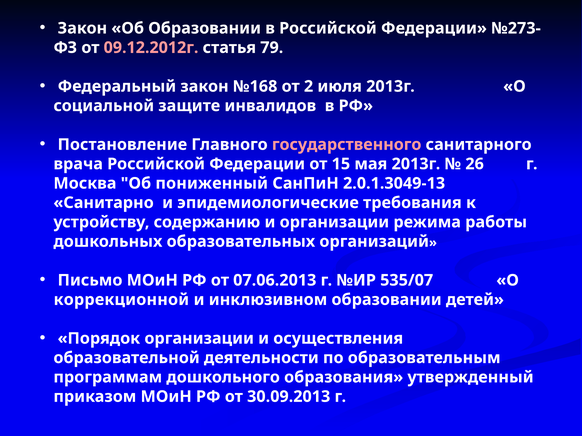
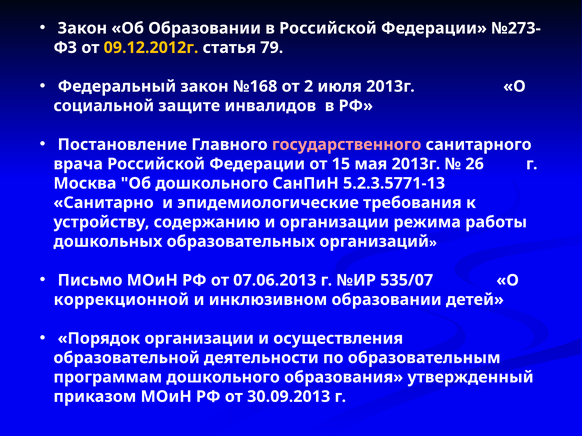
09.12.2012г colour: pink -> yellow
Об пониженный: пониженный -> дошкольного
2.0.1.3049-13: 2.0.1.3049-13 -> 5.2.3.5771-13
